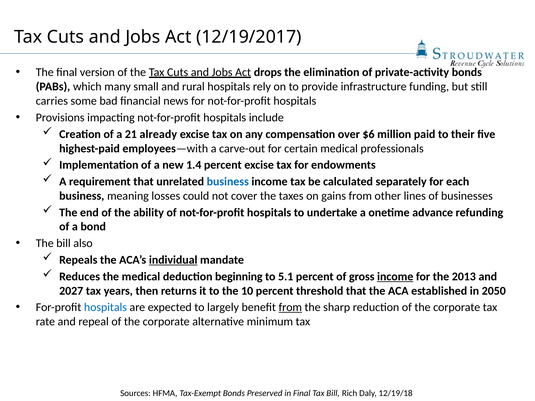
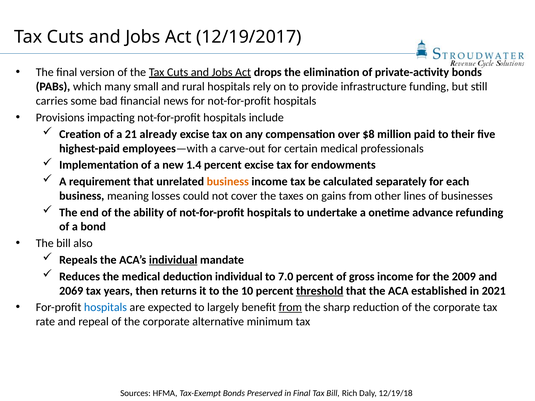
$6: $6 -> $8
business at (228, 182) colour: blue -> orange
deduction beginning: beginning -> individual
5.1: 5.1 -> 7.0
income at (395, 277) underline: present -> none
2013: 2013 -> 2009
2027: 2027 -> 2069
threshold underline: none -> present
2050: 2050 -> 2021
